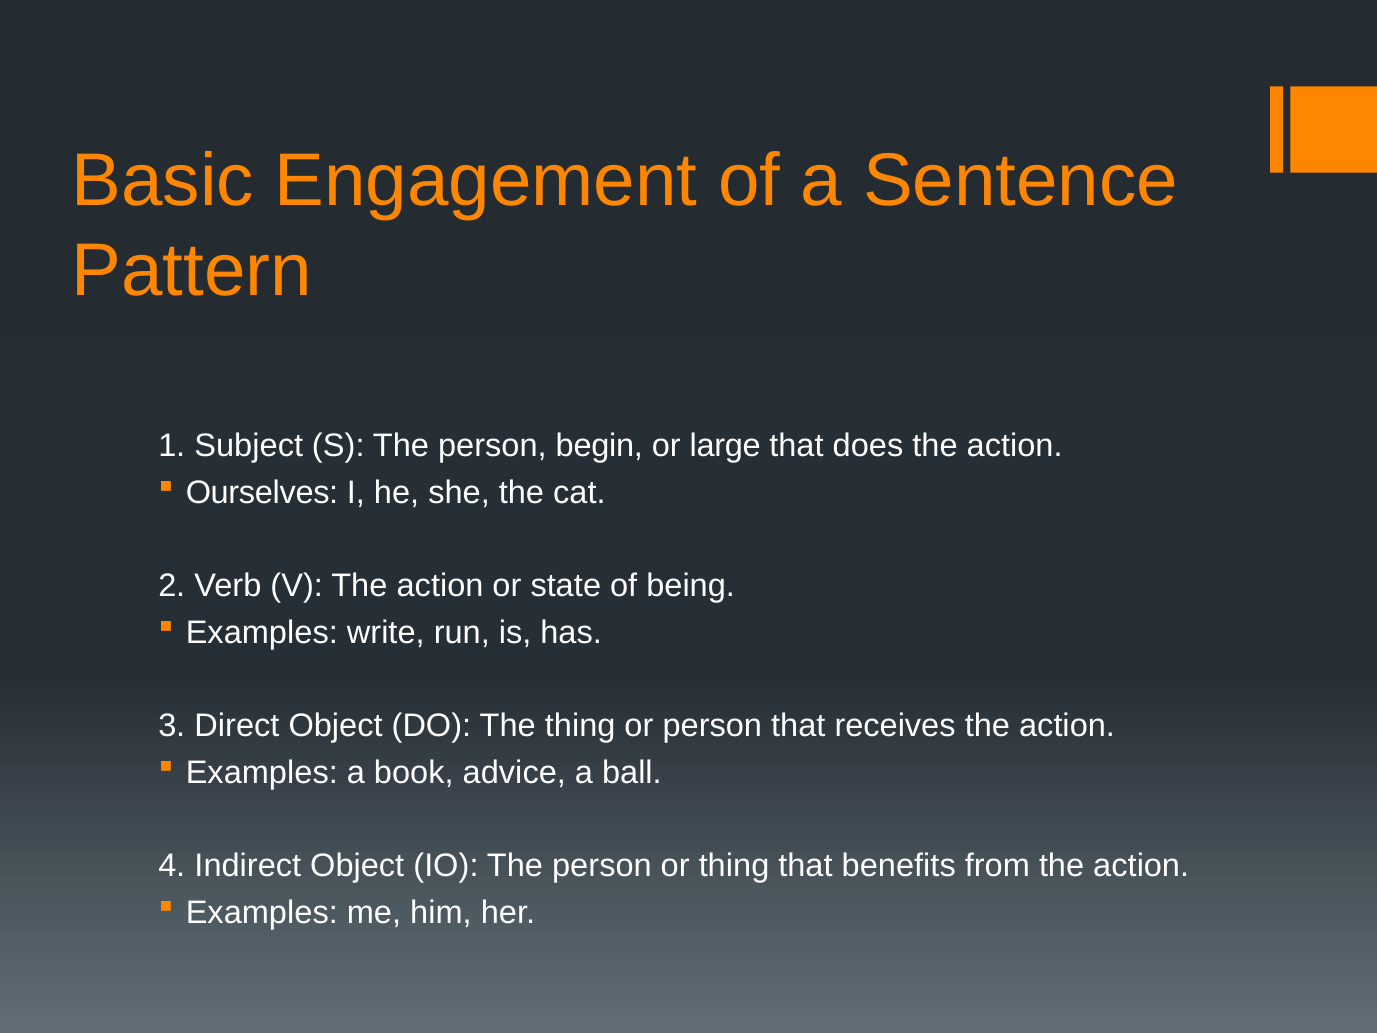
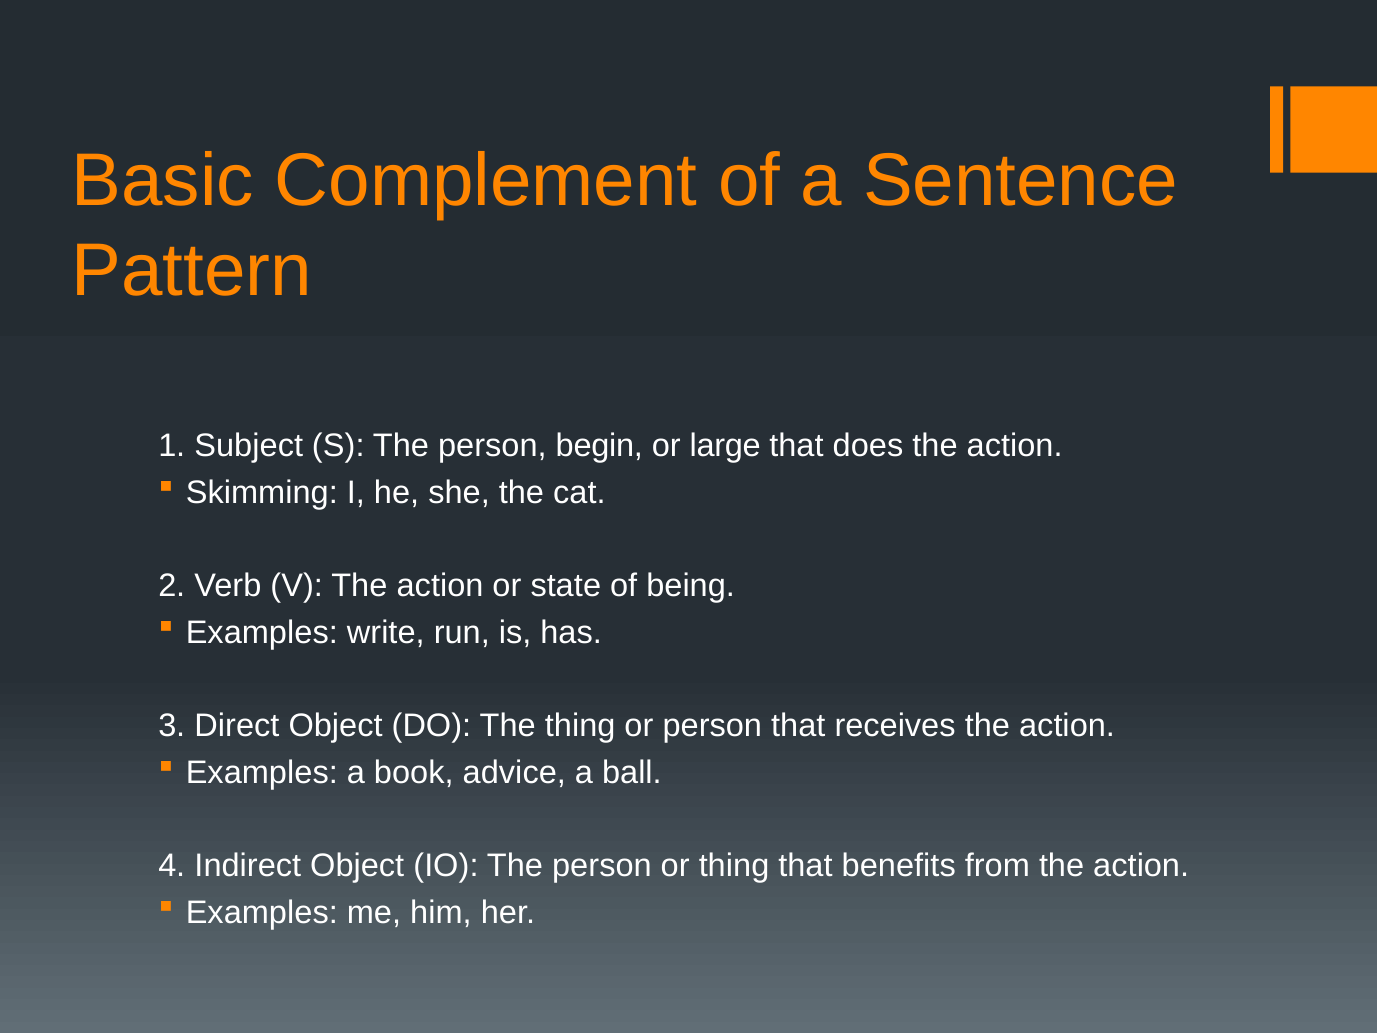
Engagement: Engagement -> Complement
Ourselves: Ourselves -> Skimming
